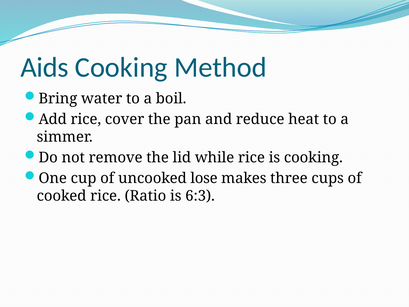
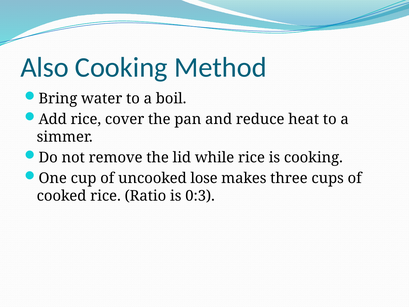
Aids: Aids -> Also
6:3: 6:3 -> 0:3
